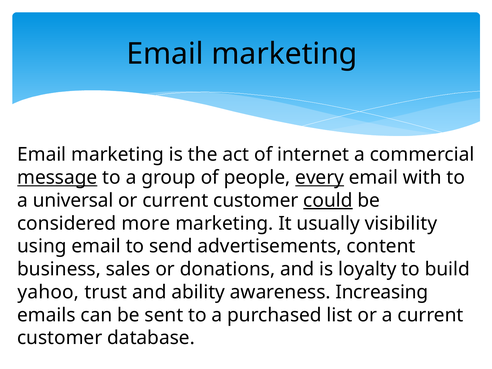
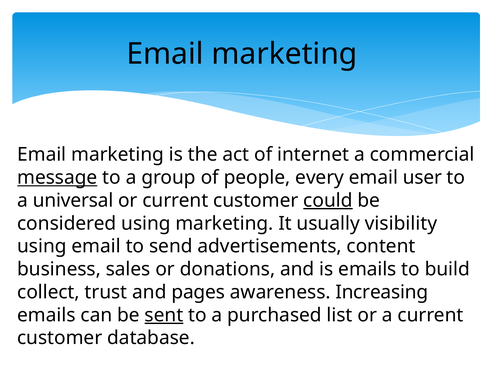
every underline: present -> none
with: with -> user
considered more: more -> using
is loyalty: loyalty -> emails
yahoo: yahoo -> collect
ability: ability -> pages
sent underline: none -> present
